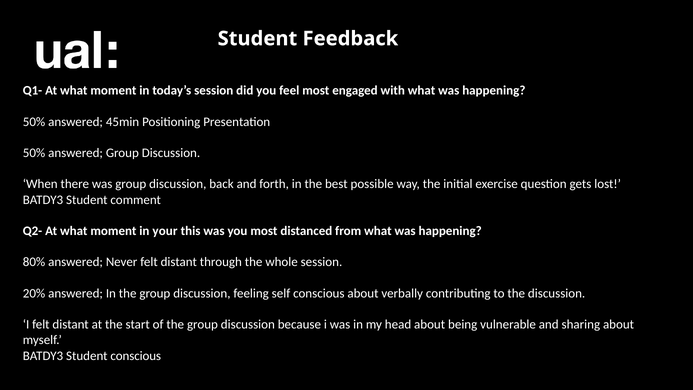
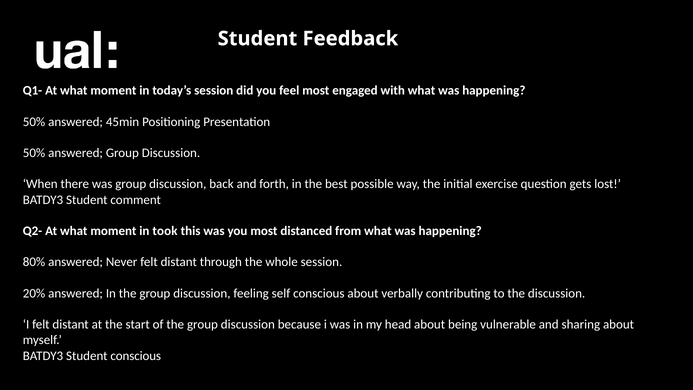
your: your -> took
